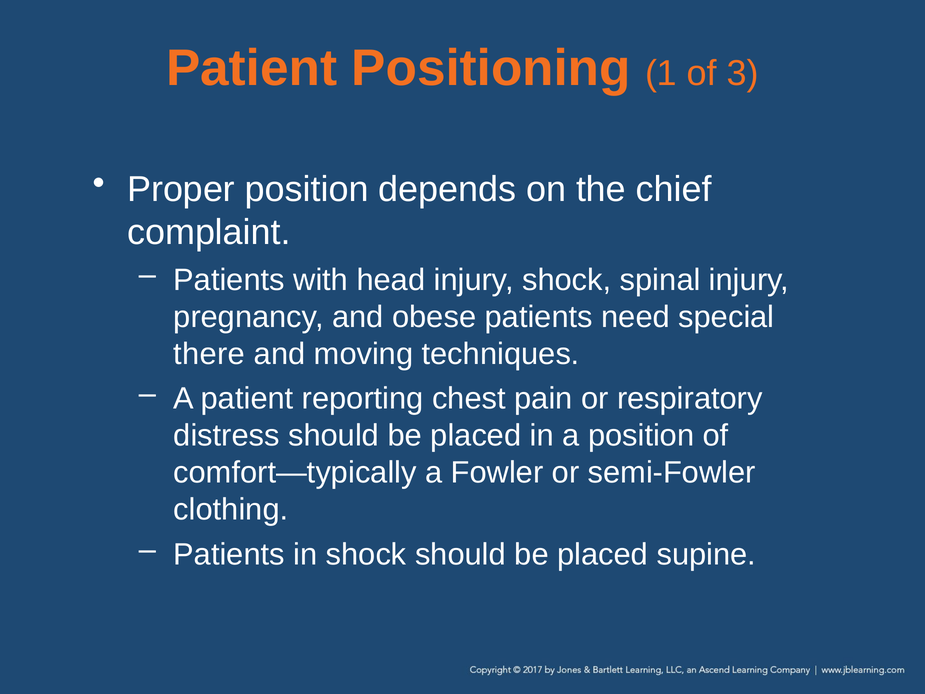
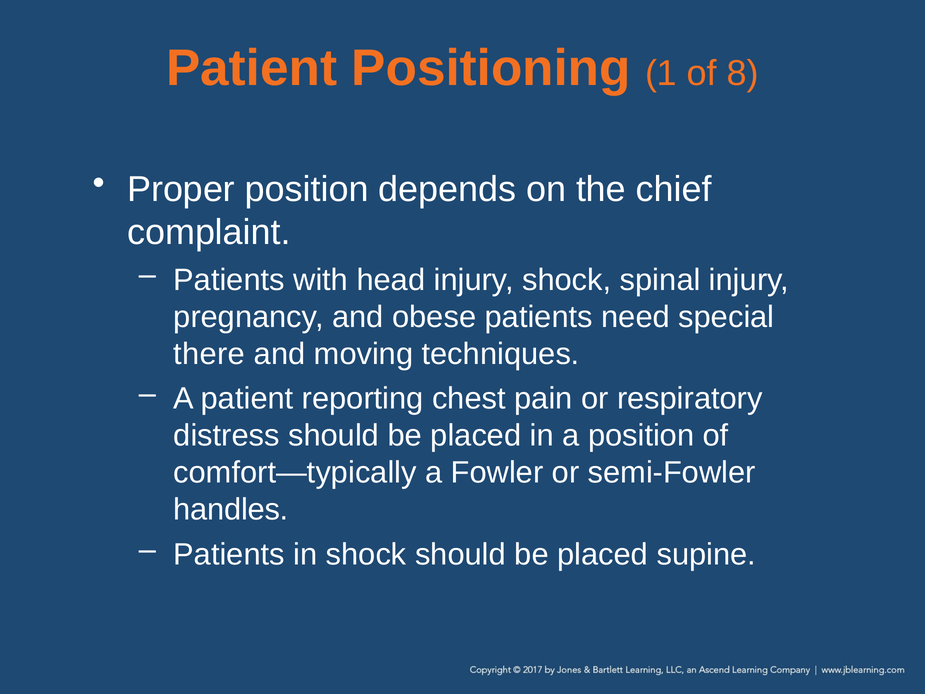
3: 3 -> 8
clothing: clothing -> handles
